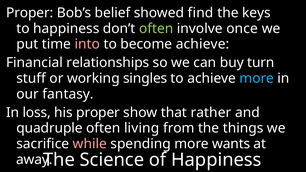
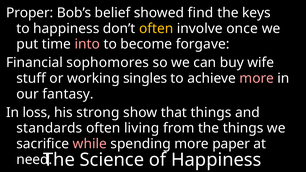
often at (156, 29) colour: light green -> yellow
become achieve: achieve -> forgave
relationships: relationships -> sophomores
turn: turn -> wife
more at (257, 78) colour: light blue -> pink
his proper: proper -> strong
that rather: rather -> things
quadruple: quadruple -> standards
wants: wants -> paper
away: away -> need
